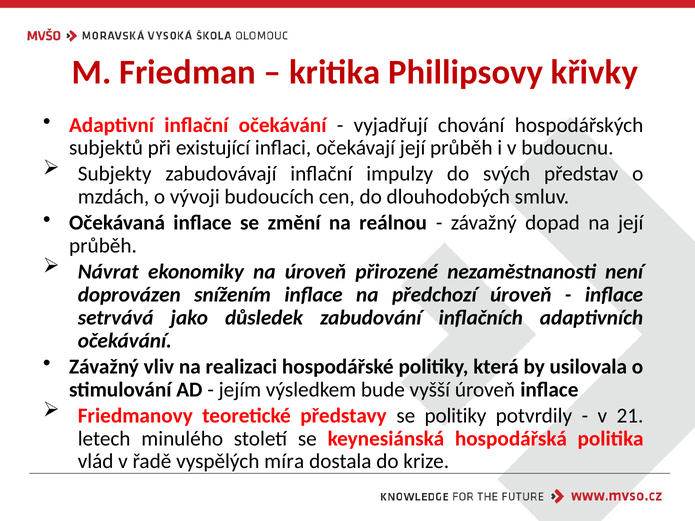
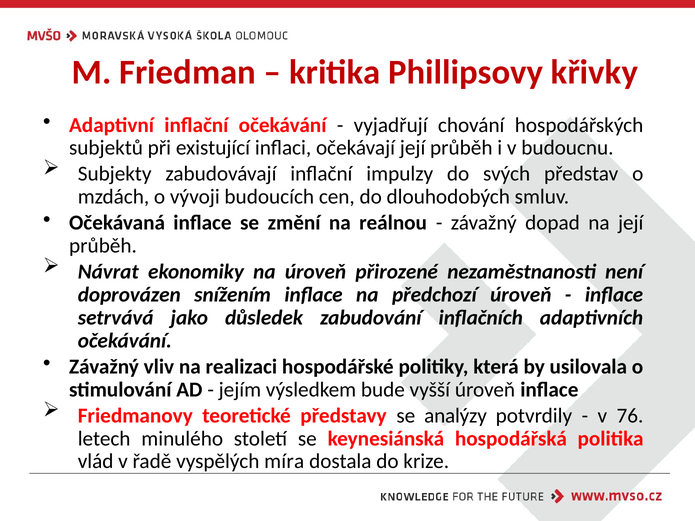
se politiky: politiky -> analýzy
21: 21 -> 76
